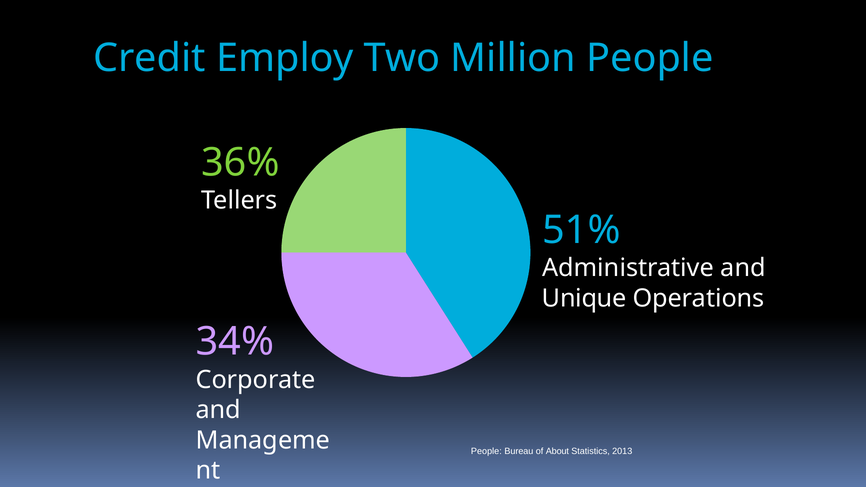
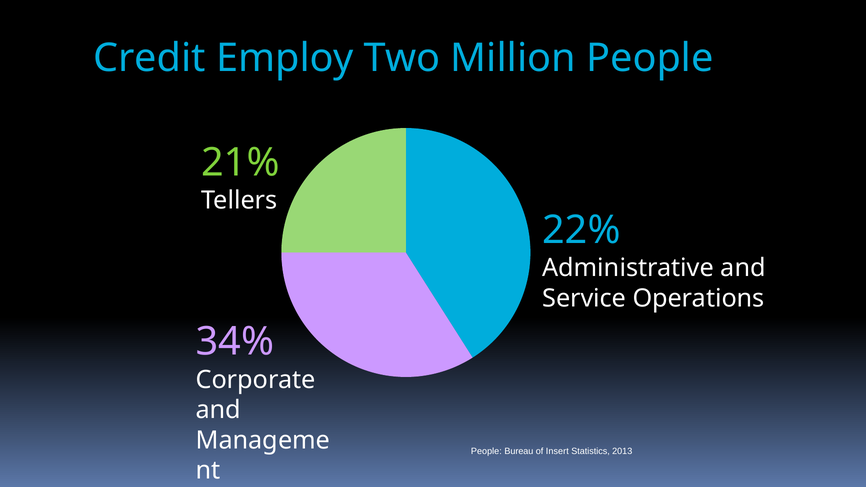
36%: 36% -> 21%
51%: 51% -> 22%
Unique: Unique -> Service
About: About -> Insert
